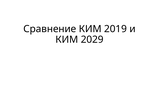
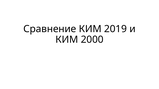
2029: 2029 -> 2000
